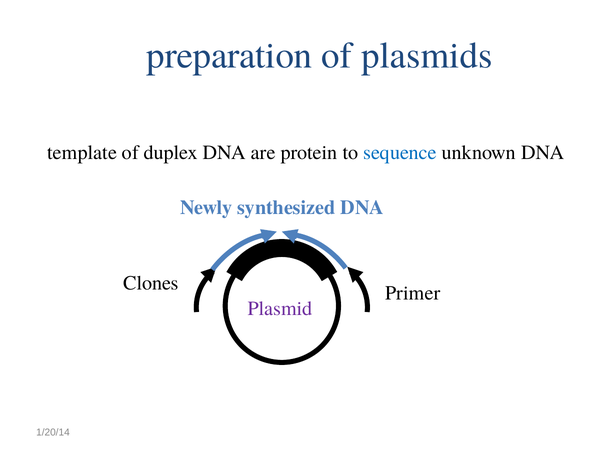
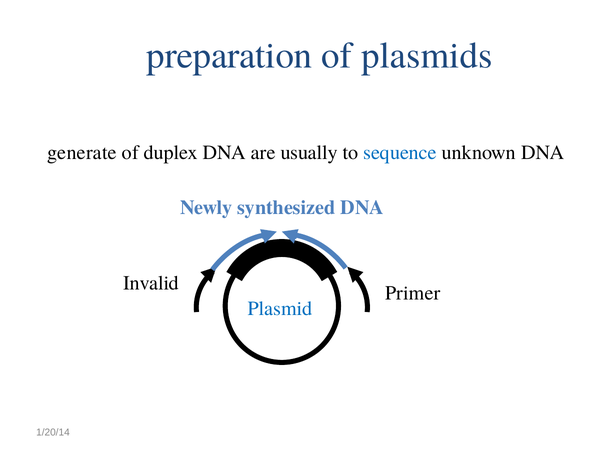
template: template -> generate
protein: protein -> usually
Clones: Clones -> Invalid
Plasmid colour: purple -> blue
